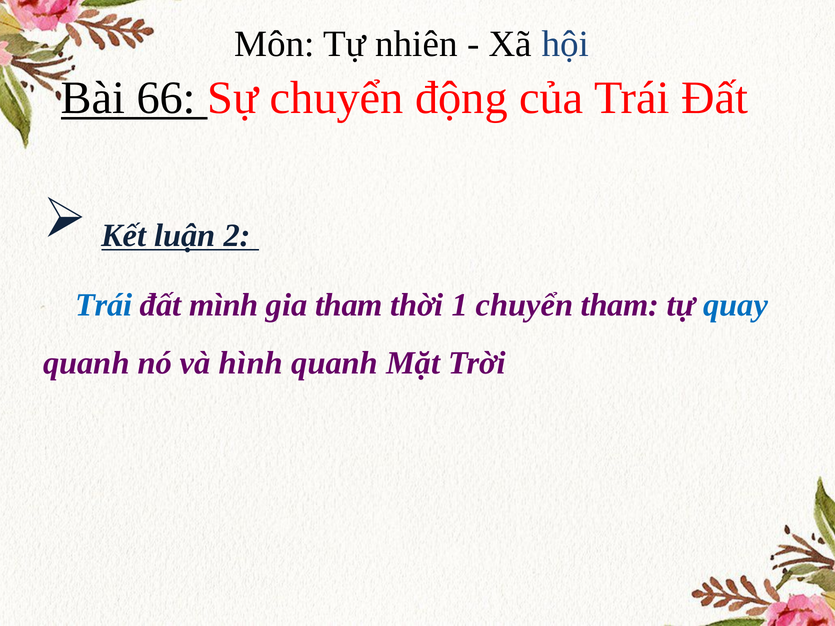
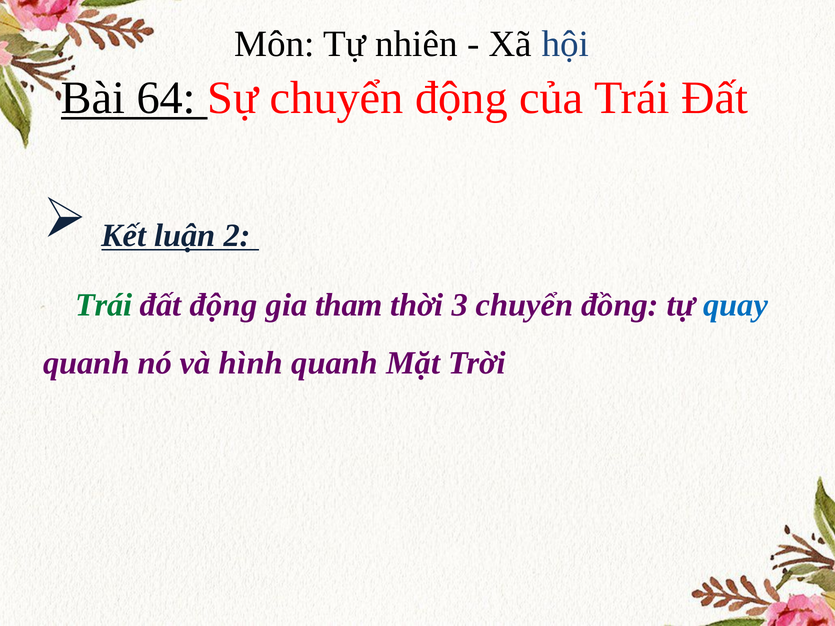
66: 66 -> 64
Trái at (104, 305) colour: blue -> green
đất mình: mình -> động
1: 1 -> 3
chuyển tham: tham -> đồng
